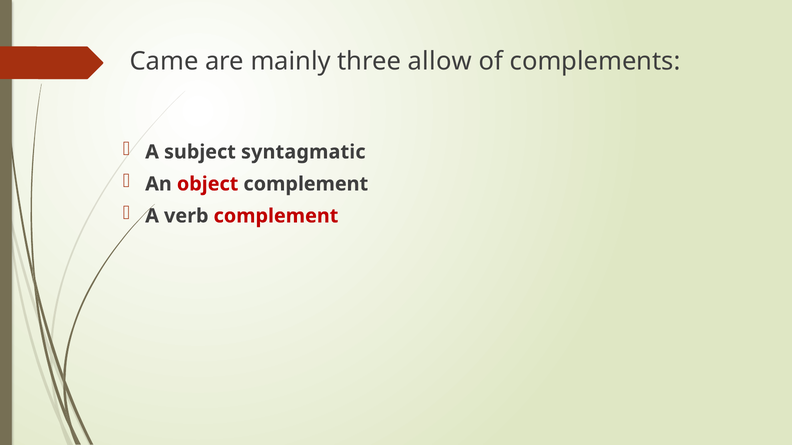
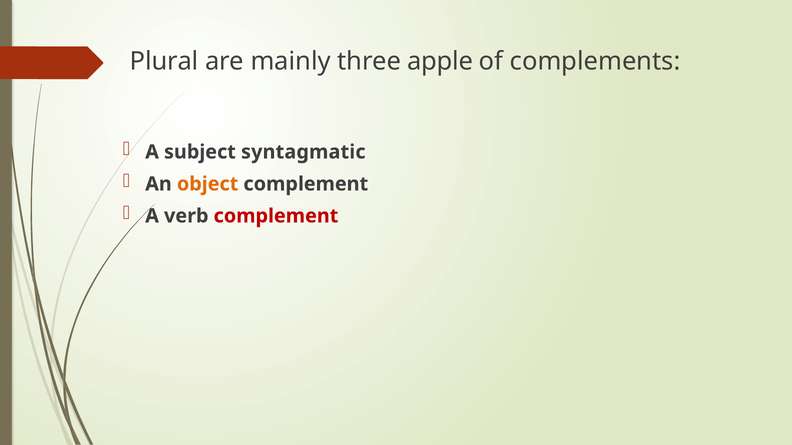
Came: Came -> Plural
allow: allow -> apple
object colour: red -> orange
